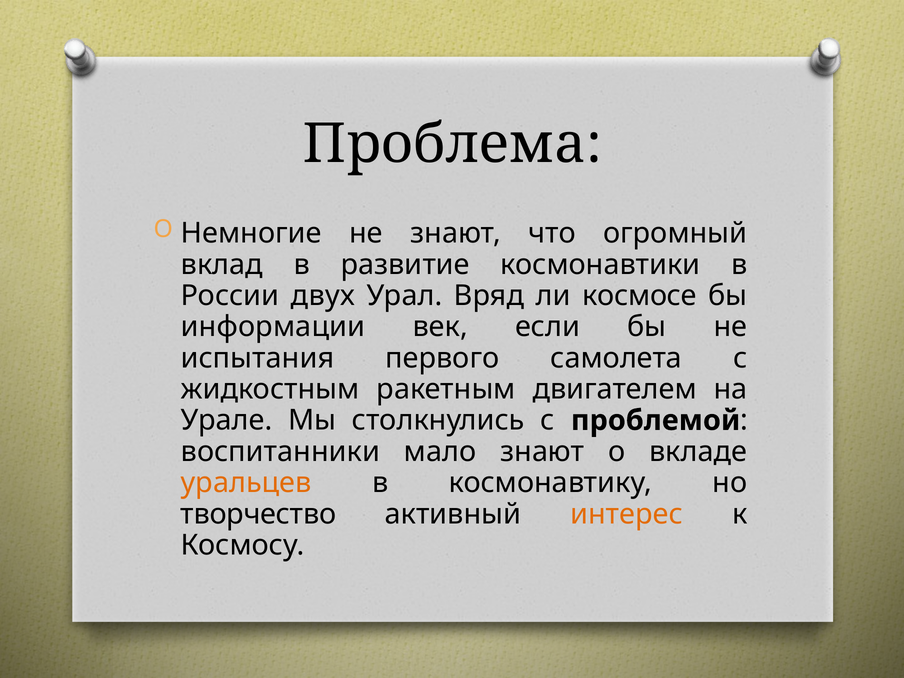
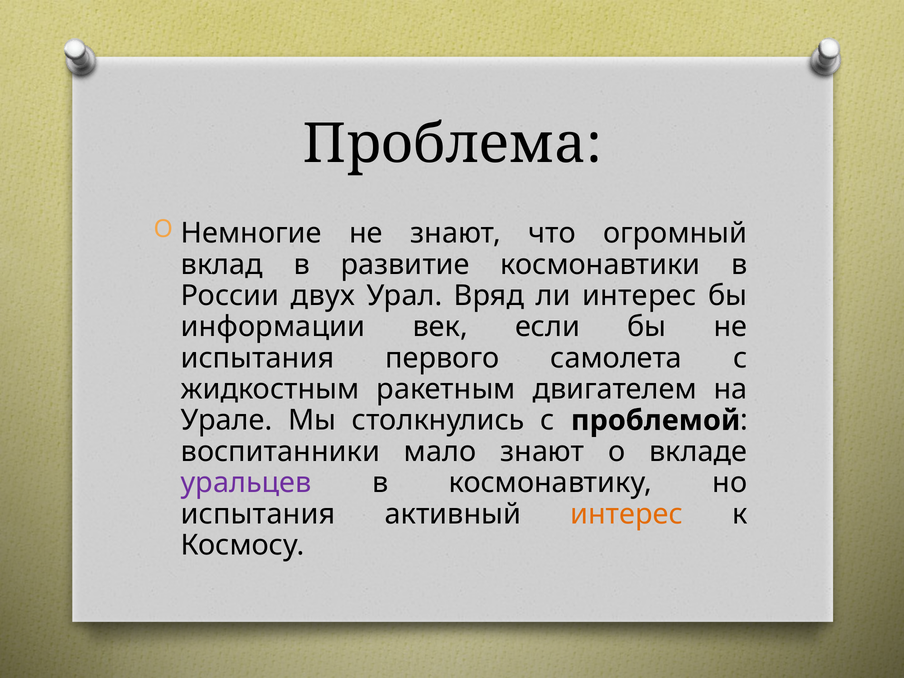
ли космосе: космосе -> интерес
уральцев colour: orange -> purple
творчество at (258, 514): творчество -> испытания
